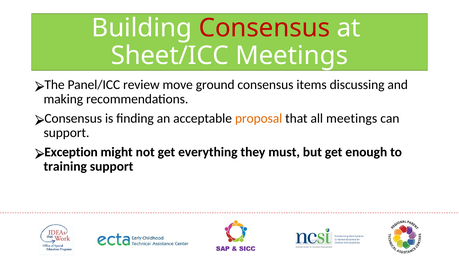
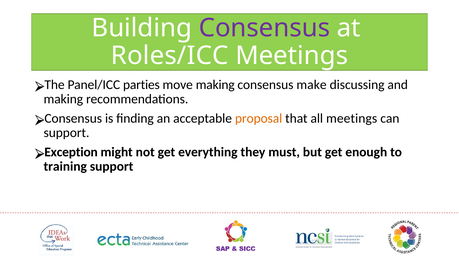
Consensus at (264, 28) colour: red -> purple
Sheet/ICC: Sheet/ICC -> Roles/ICC
review: review -> parties
move ground: ground -> making
items: items -> make
